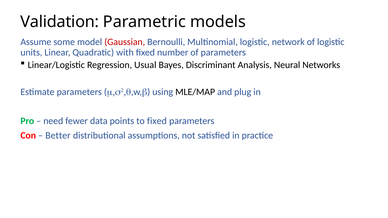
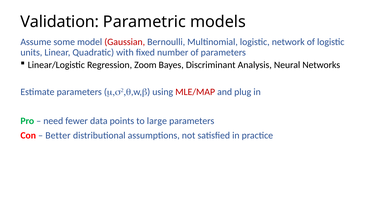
Usual: Usual -> Zoom
MLE/MAP colour: black -> red
to fixed: fixed -> large
